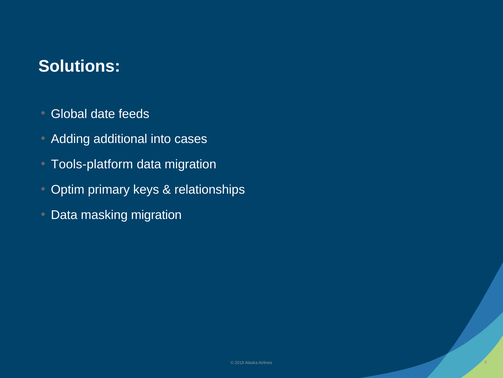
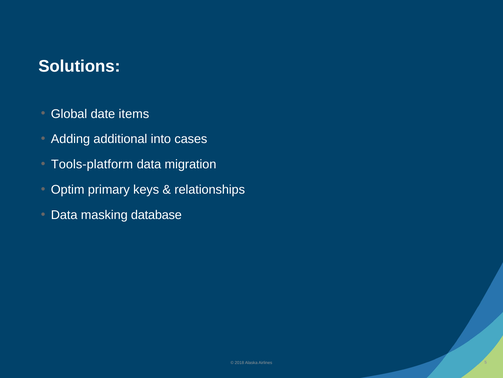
feeds: feeds -> items
masking migration: migration -> database
